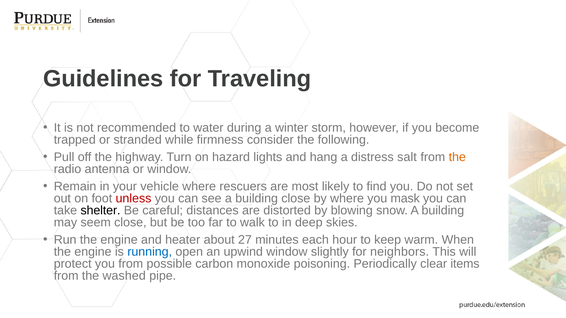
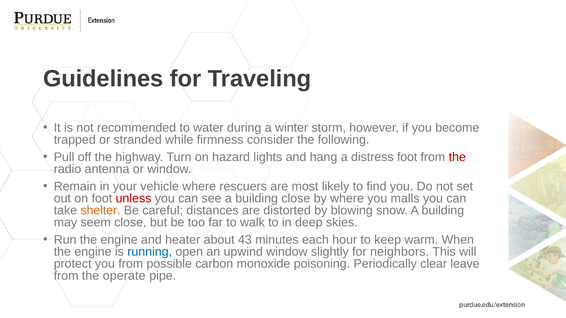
distress salt: salt -> foot
the at (457, 157) colour: orange -> red
mask: mask -> malls
shelter colour: black -> orange
27: 27 -> 43
items: items -> leave
washed: washed -> operate
